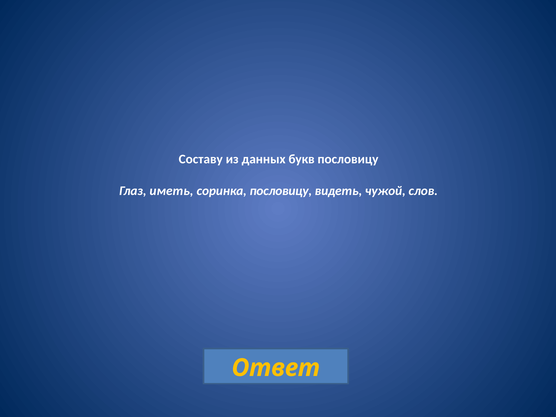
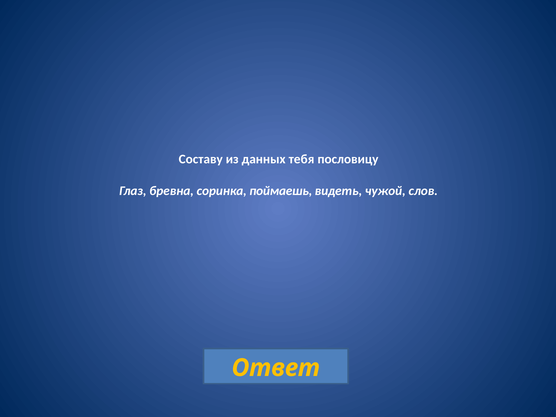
букв: букв -> тебя
иметь: иметь -> бревна
соринка пословицу: пословицу -> поймаешь
